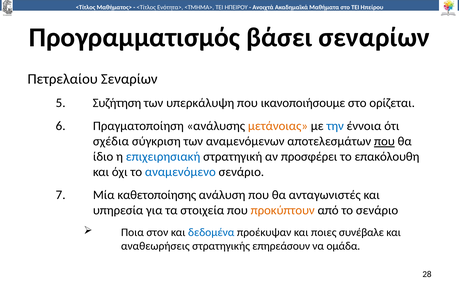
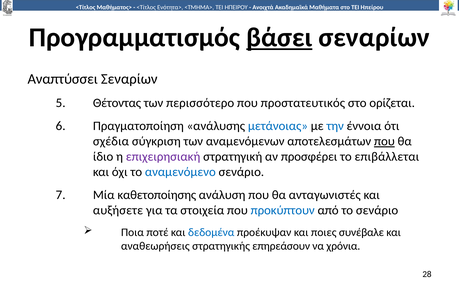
βάσει underline: none -> present
Πετρελαίου: Πετρελαίου -> Αναπτύσσει
Συζήτηση: Συζήτηση -> Θέτοντας
υπερκάλυψη: υπερκάλυψη -> περισσότερο
ικανοποιήσουμε: ικανοποιήσουμε -> προστατευτικός
μετάνοιας colour: orange -> blue
επιχειρησιακή colour: blue -> purple
επακόλουθη: επακόλουθη -> επιβάλλεται
υπηρεσία: υπηρεσία -> αυξήσετε
προκύπτουν colour: orange -> blue
στον: στον -> ποτέ
ομάδα: ομάδα -> χρόνια
